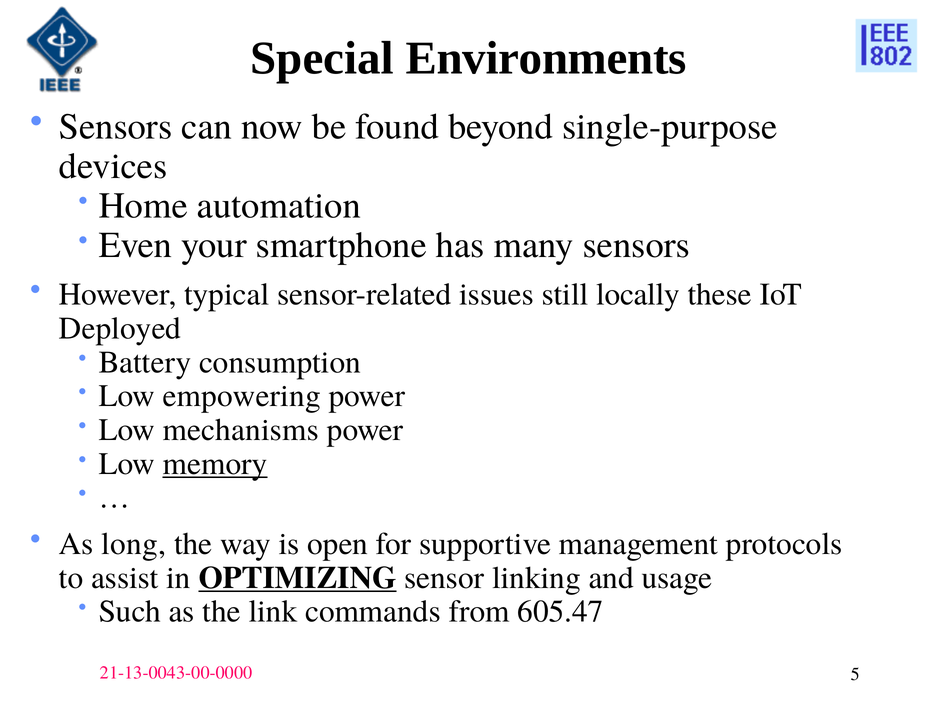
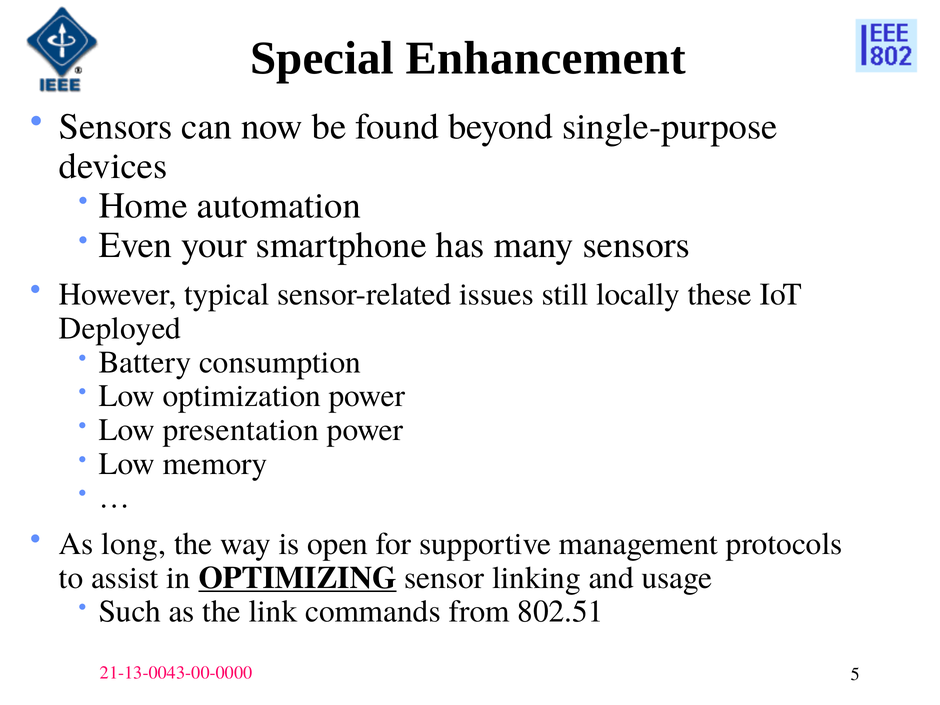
Environments: Environments -> Enhancement
empowering: empowering -> optimization
mechanisms: mechanisms -> presentation
memory underline: present -> none
605.47: 605.47 -> 802.51
